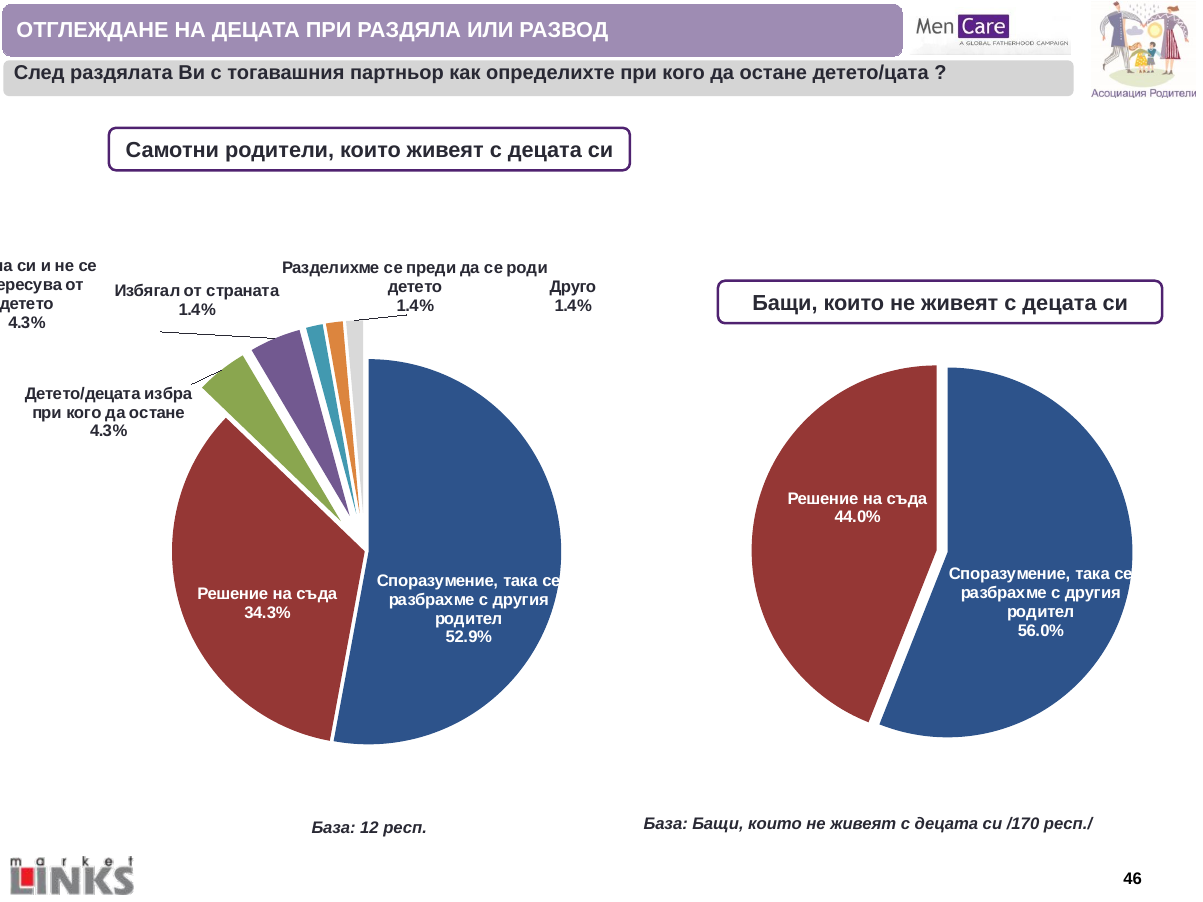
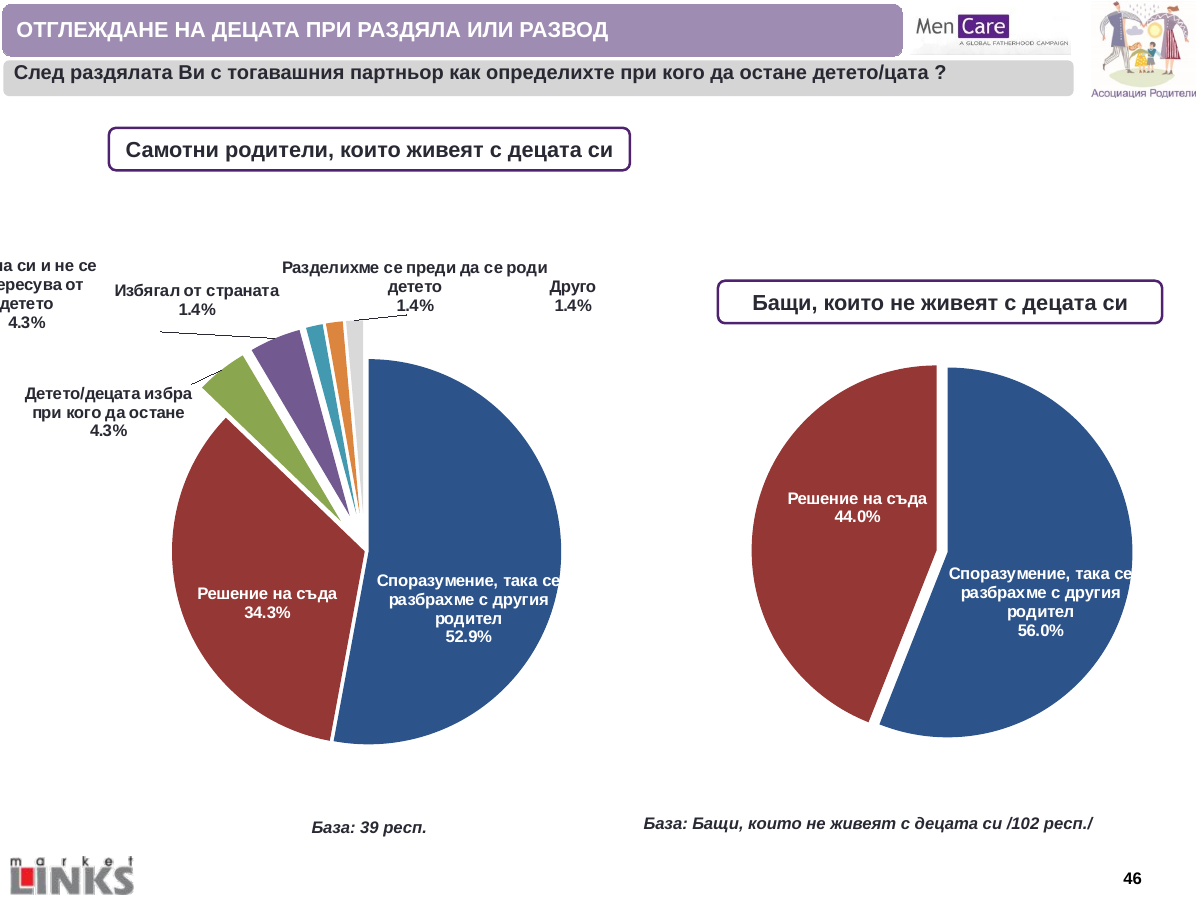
/170: /170 -> /102
12: 12 -> 39
